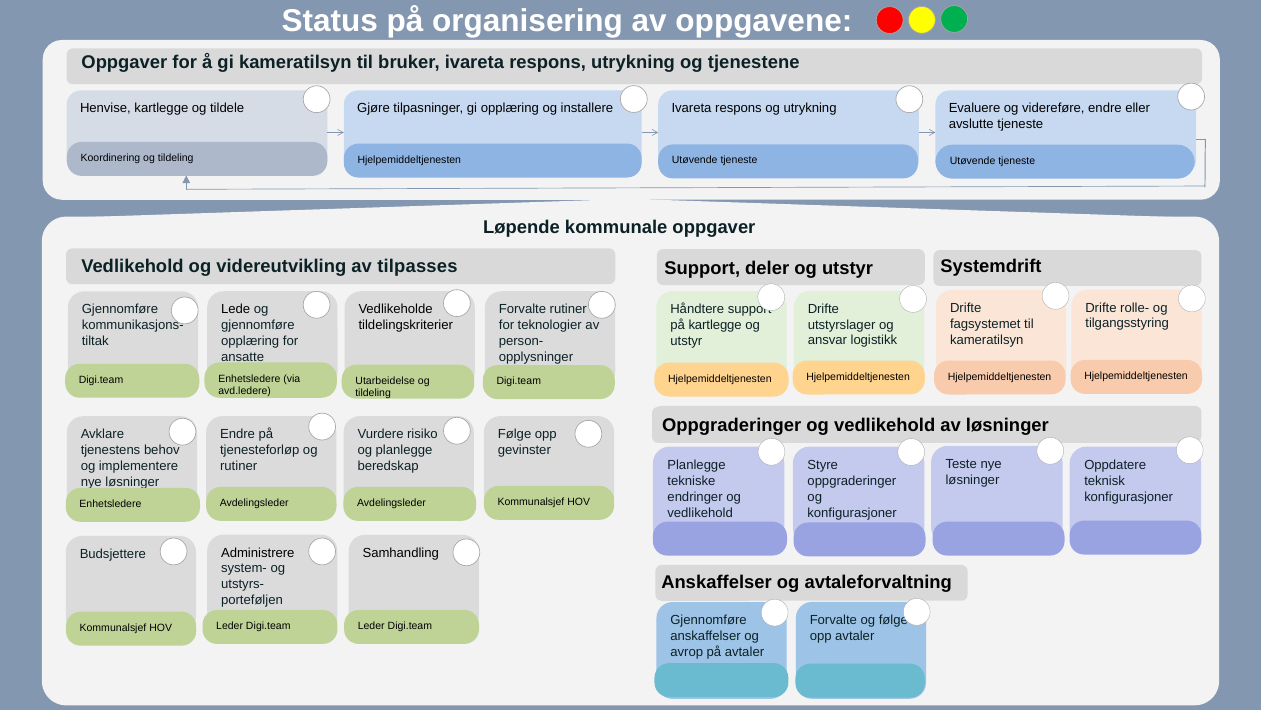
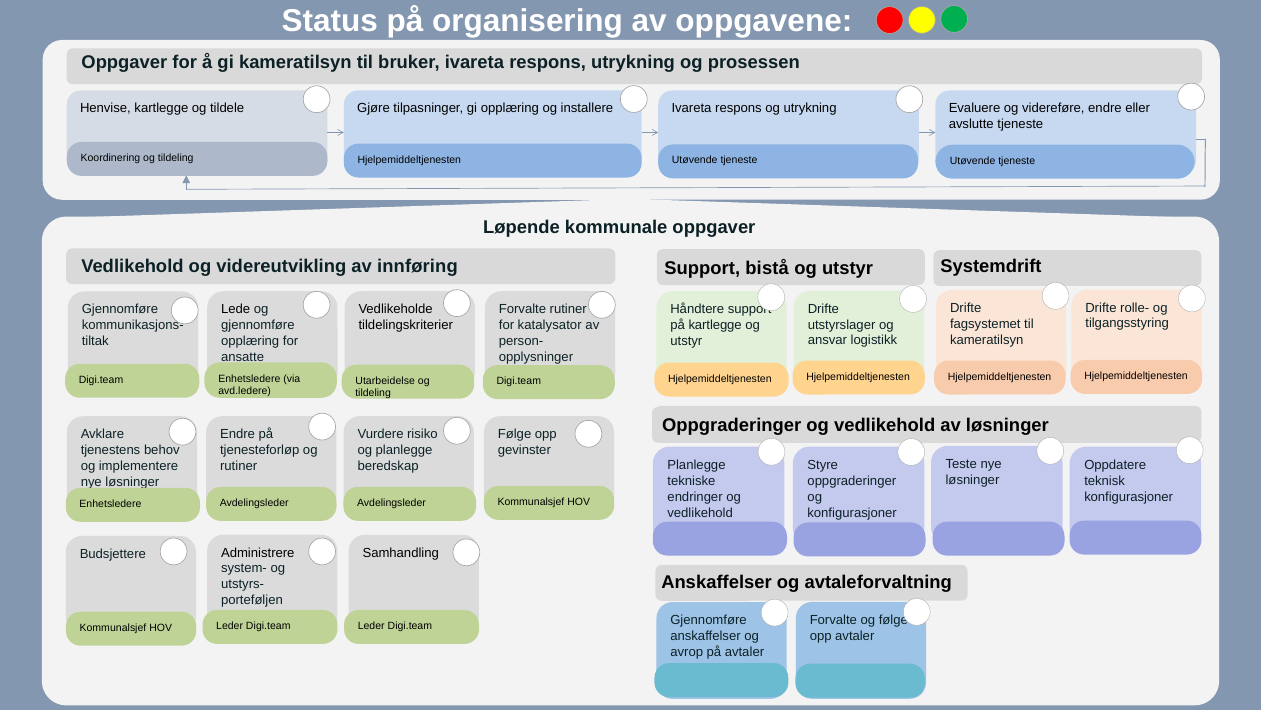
tjenestene: tjenestene -> prosessen
tilpasses: tilpasses -> innføring
deler: deler -> bistå
teknologier: teknologier -> katalysator
